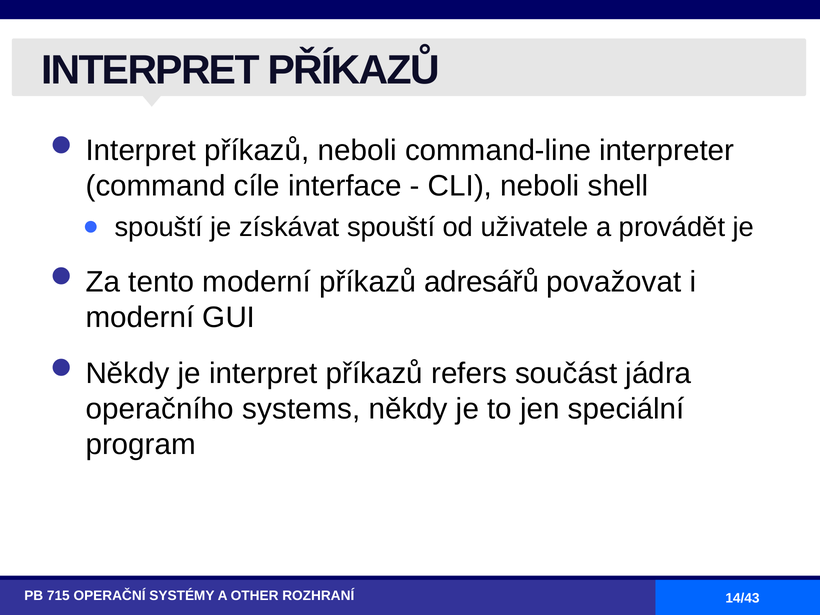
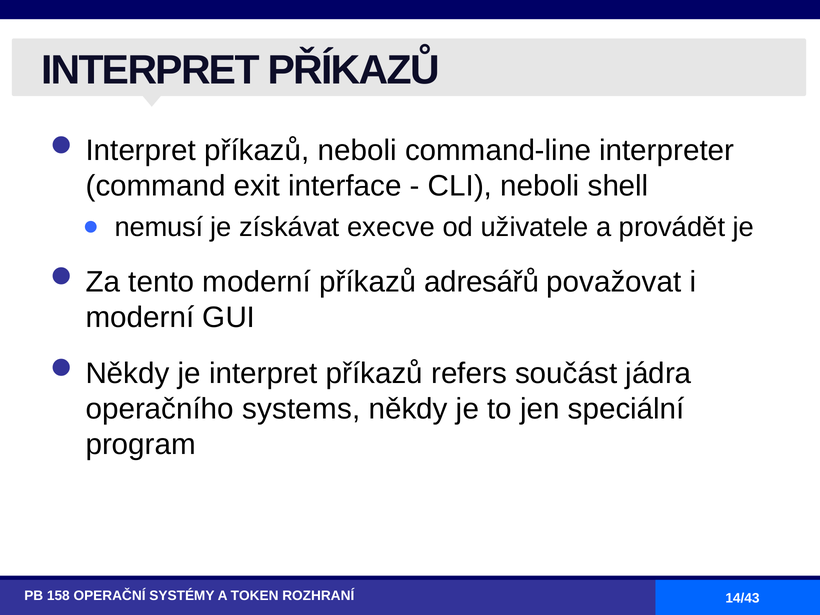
cíle: cíle -> exit
spouští at (159, 227): spouští -> nemusí
získávat spouští: spouští -> execve
715: 715 -> 158
OTHER: OTHER -> TOKEN
